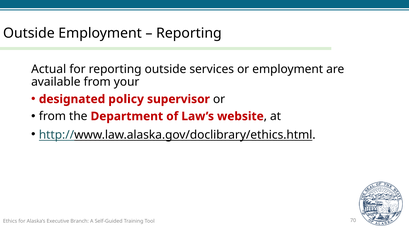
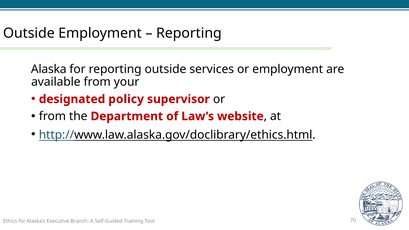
Actual: Actual -> Alaska
